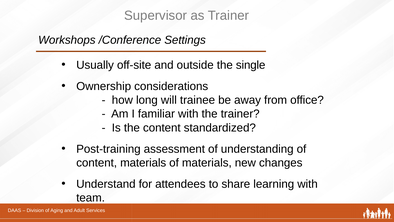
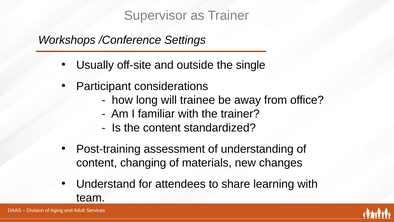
Ownership: Ownership -> Participant
content materials: materials -> changing
